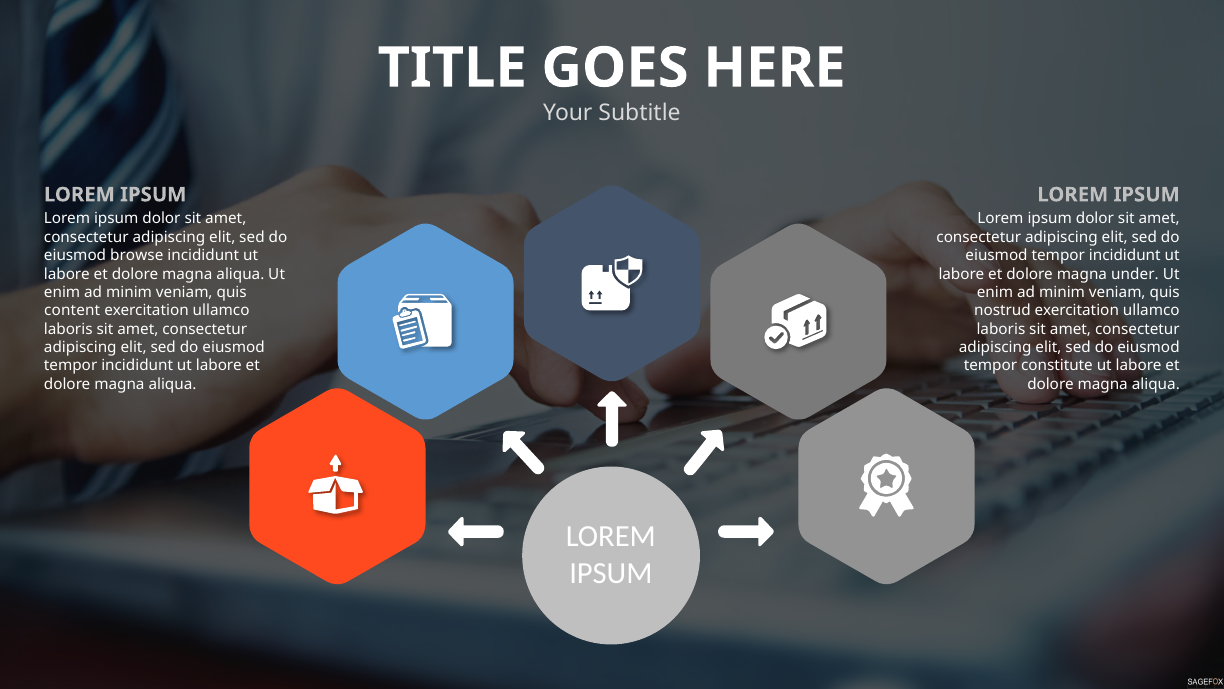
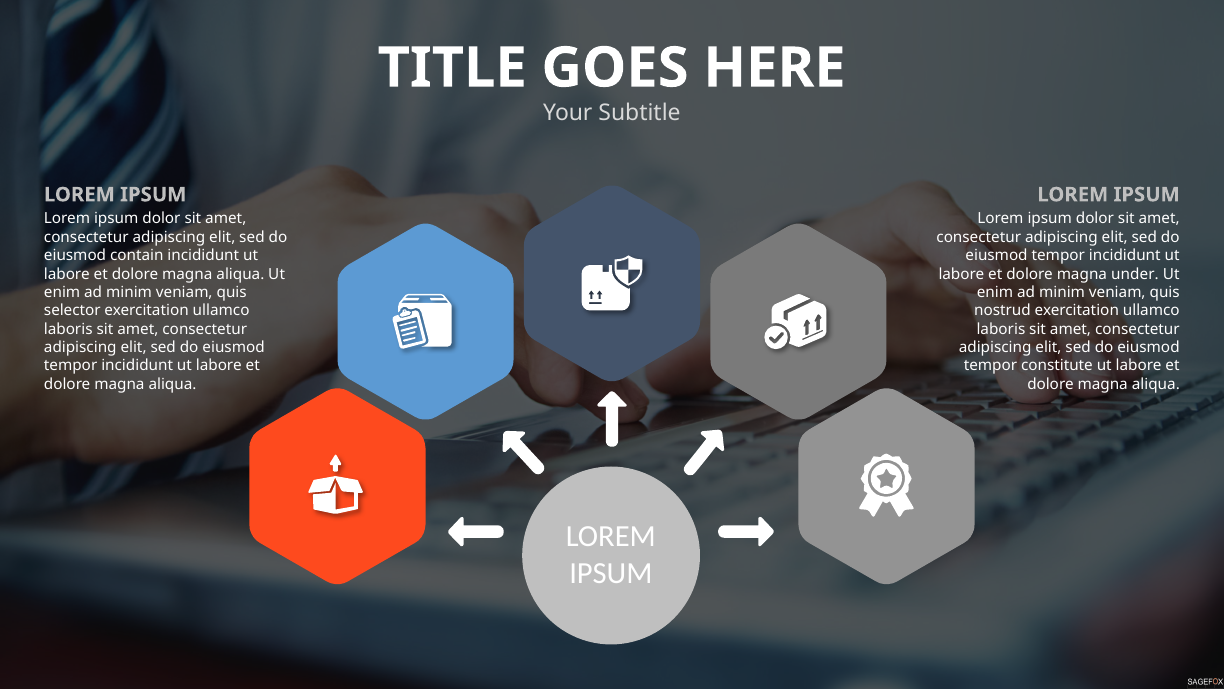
browse: browse -> contain
content: content -> selector
